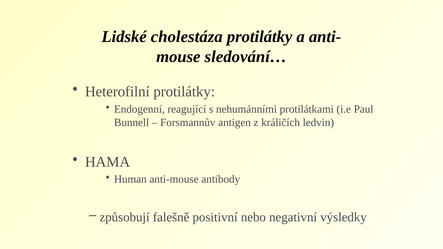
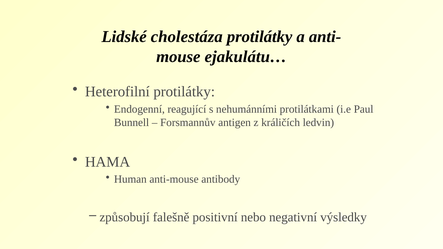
sledování…: sledování… -> ejakulátu…
